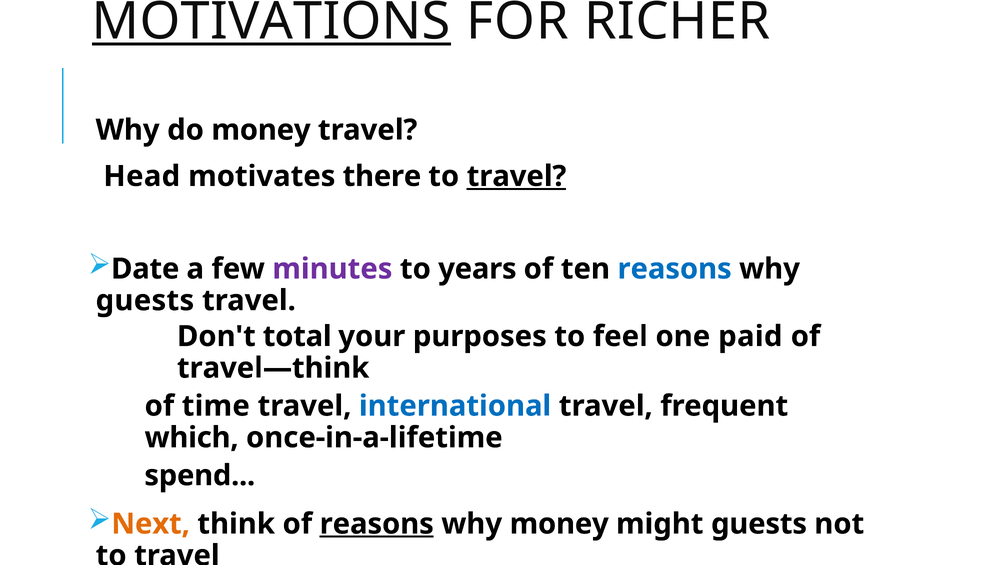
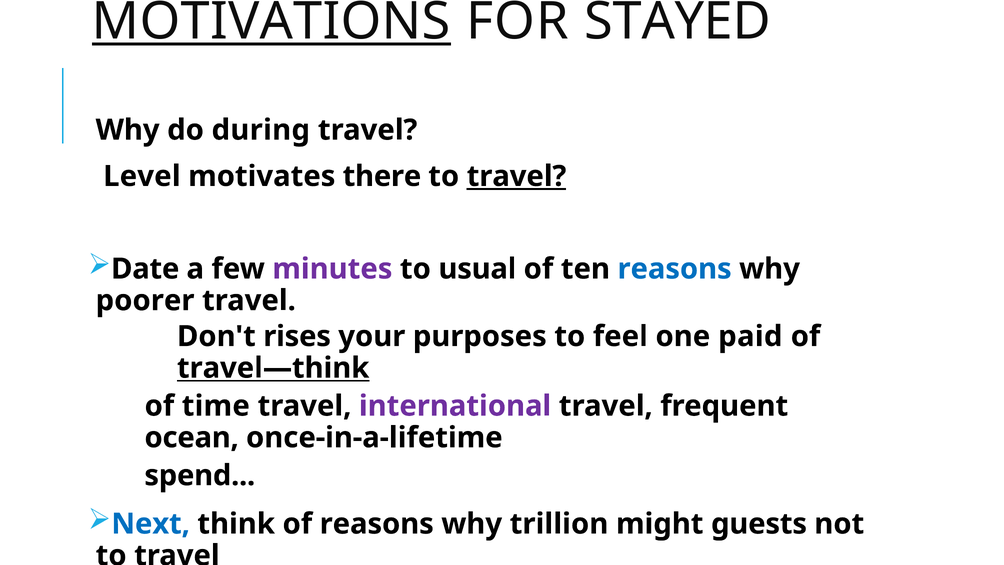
RICHER: RICHER -> STAYED
do money: money -> during
Head: Head -> Level
years: years -> usual
guests at (145, 300): guests -> poorer
total: total -> rises
travel—think underline: none -> present
international colour: blue -> purple
which: which -> ocean
Next colour: orange -> blue
reasons at (377, 524) underline: present -> none
why money: money -> trillion
